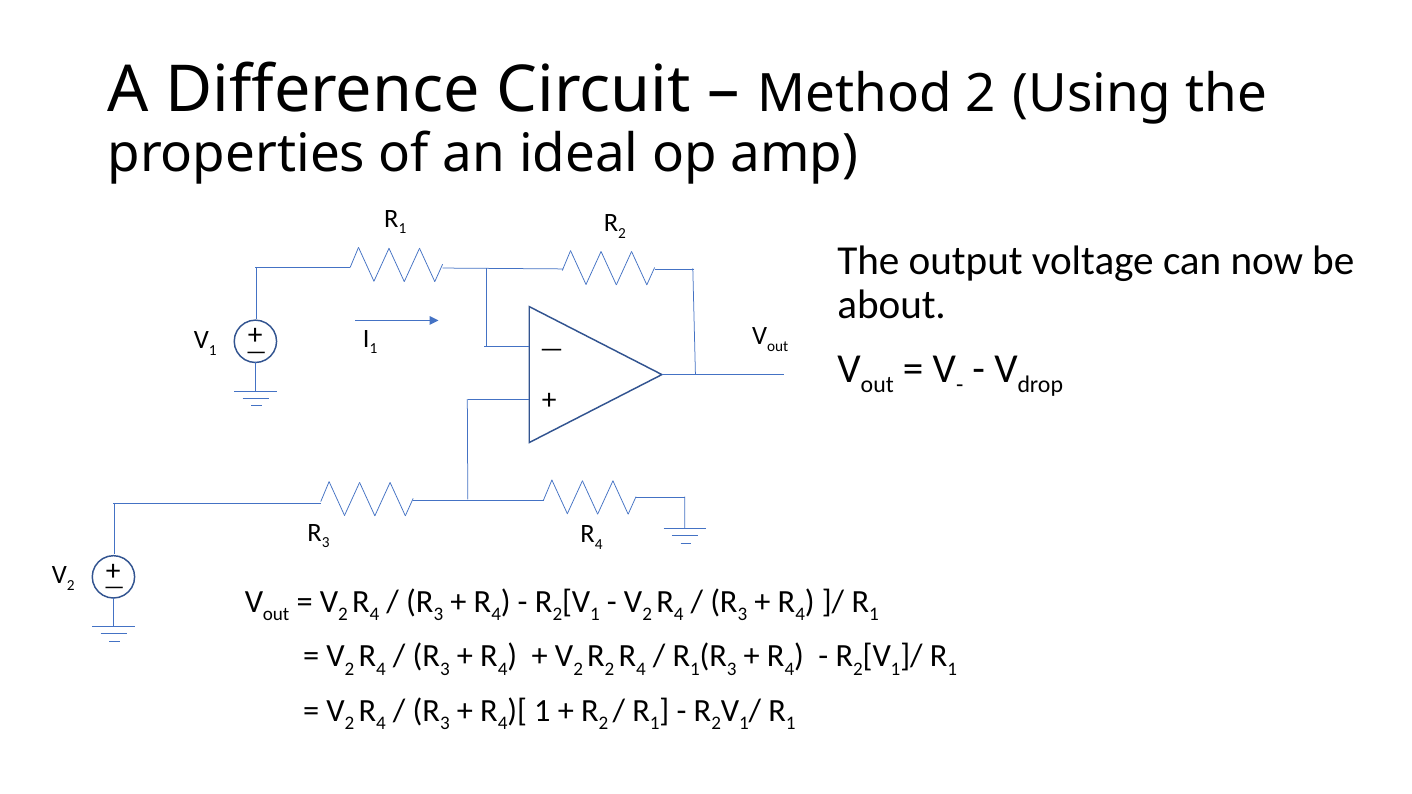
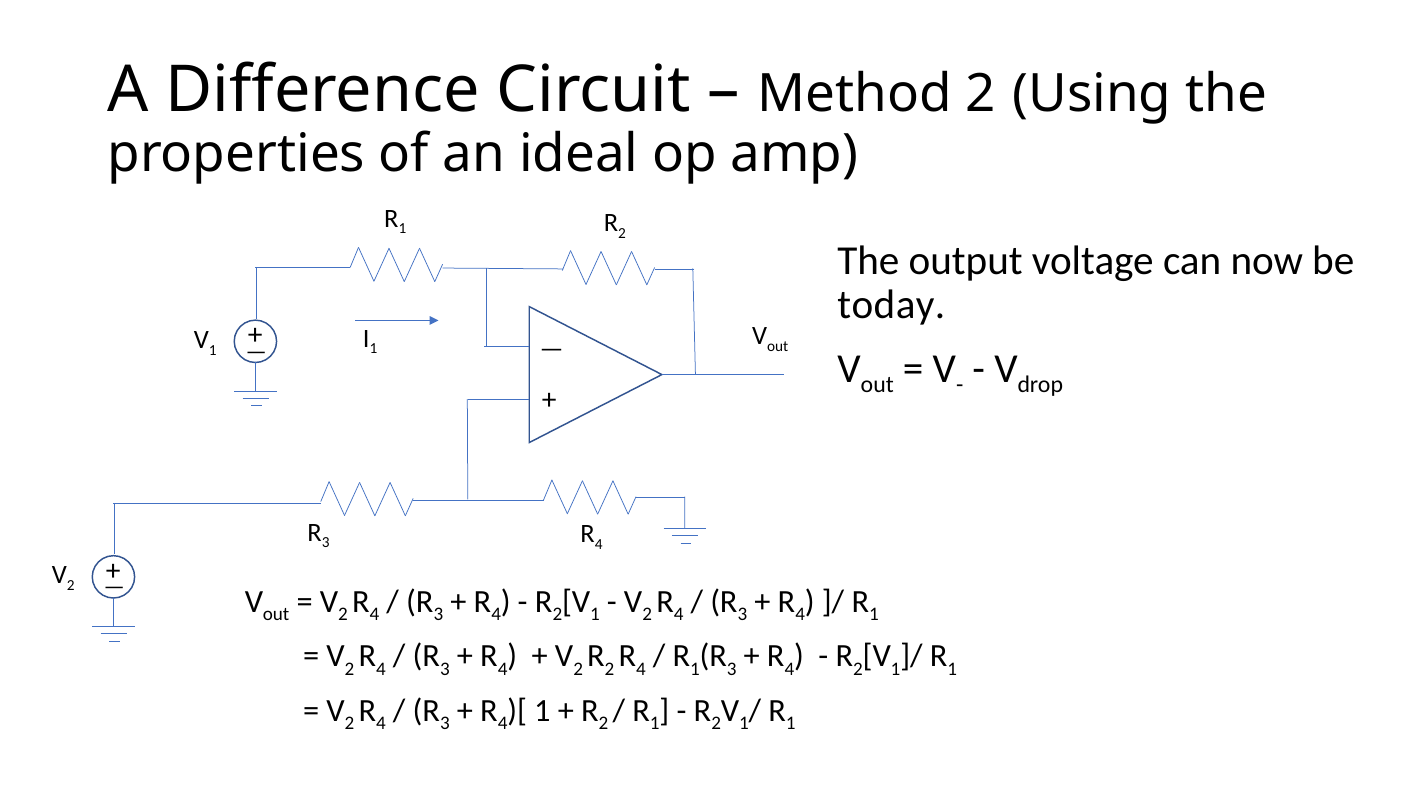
about: about -> today
